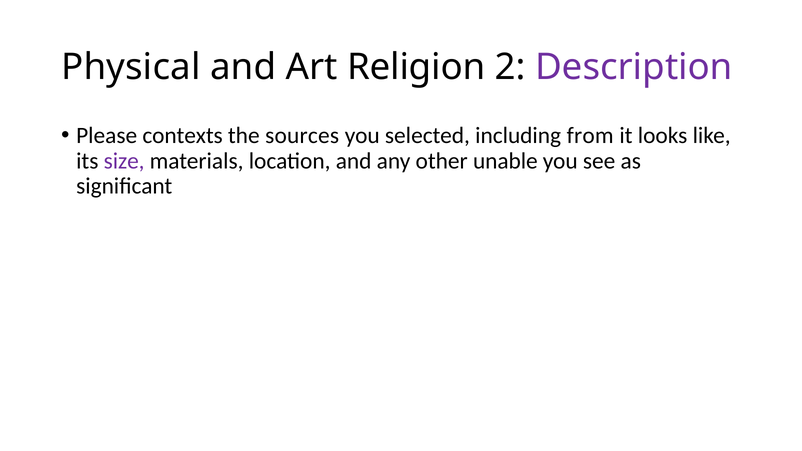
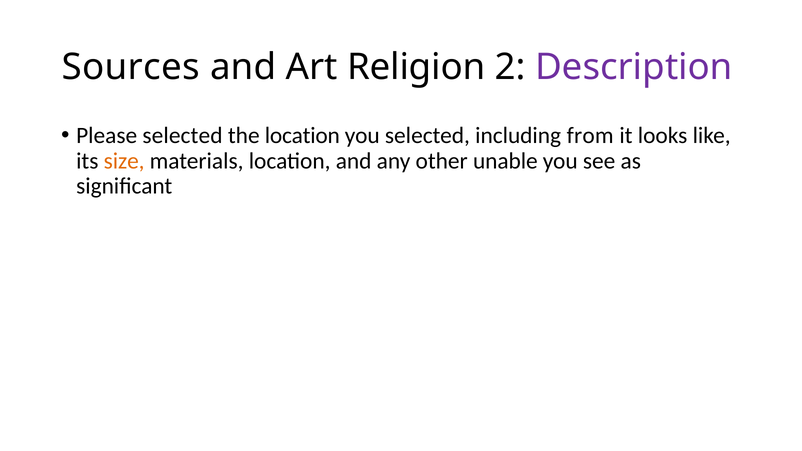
Physical: Physical -> Sources
Please contexts: contexts -> selected
the sources: sources -> location
size colour: purple -> orange
